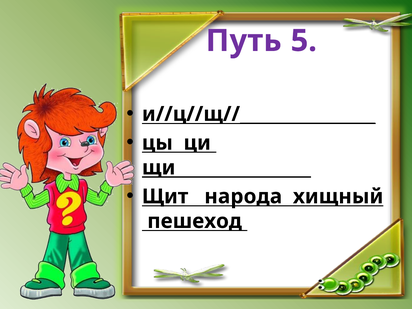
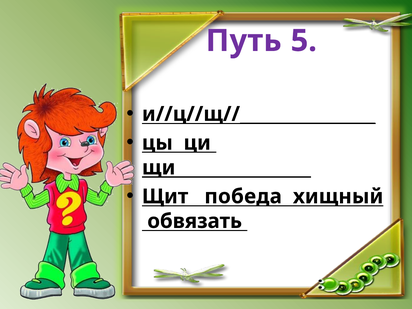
народа: народа -> победа
пешеход: пешеход -> обвязать
